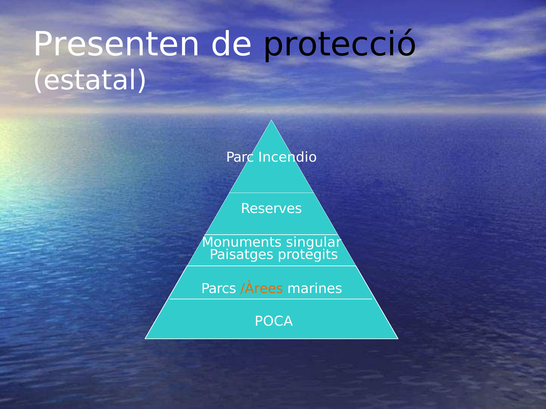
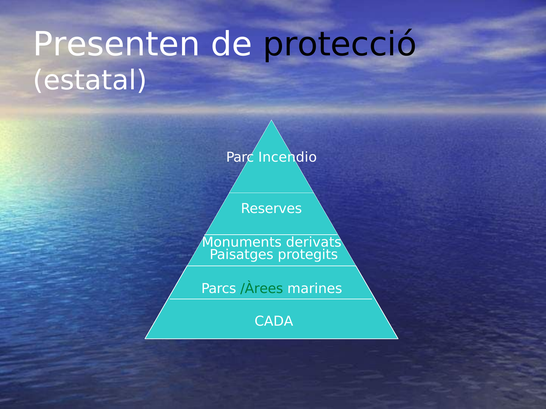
singular: singular -> derivats
/Àrees colour: orange -> green
POCA: POCA -> CADA
